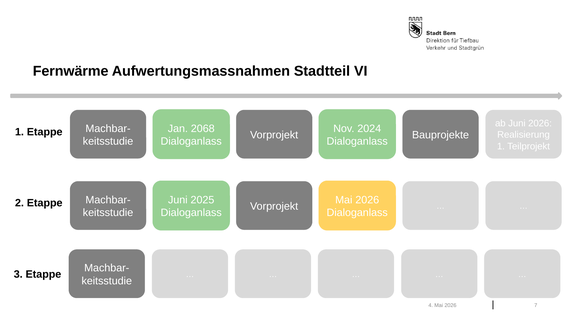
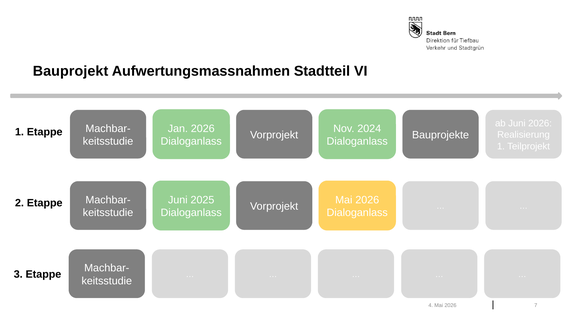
Fernwärme: Fernwärme -> Bauprojekt
Jan 2068: 2068 -> 2026
